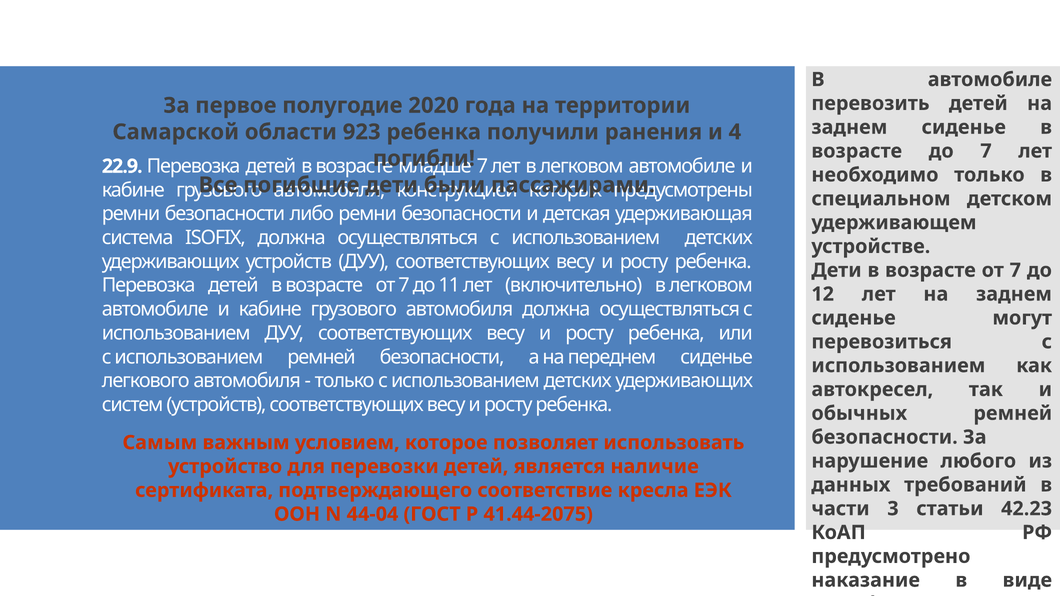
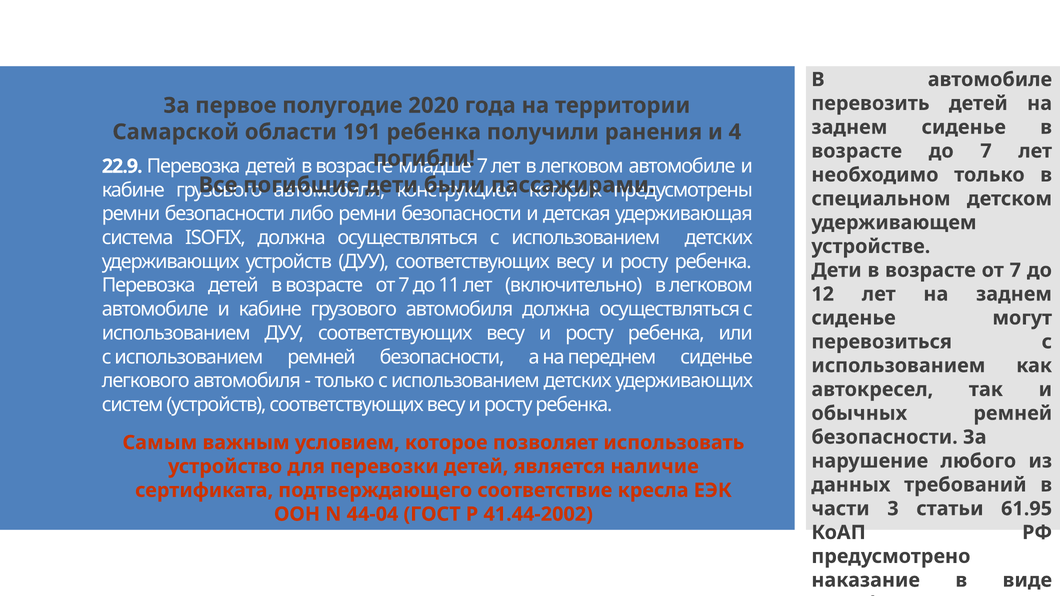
923: 923 -> 191
42.23: 42.23 -> 61.95
41.44-2075: 41.44-2075 -> 41.44-2002
